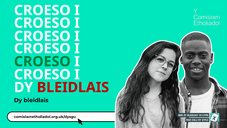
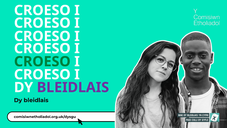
BLEIDLAIS at (73, 87) colour: red -> purple
